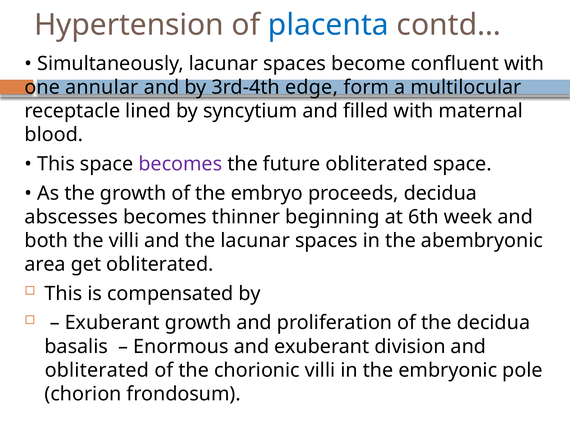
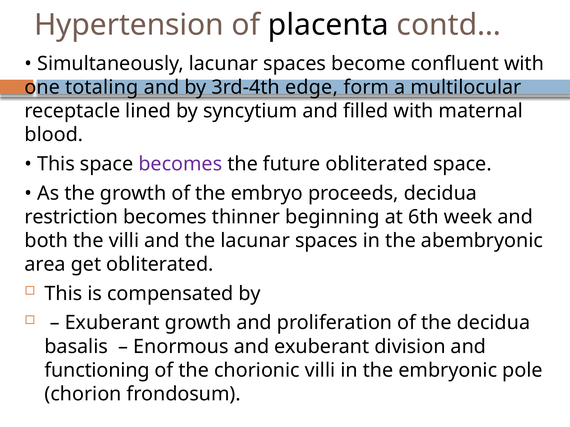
placenta colour: blue -> black
annular: annular -> totaling
abscesses: abscesses -> restriction
obliterated at (97, 371): obliterated -> functioning
